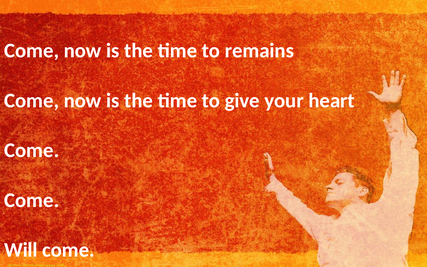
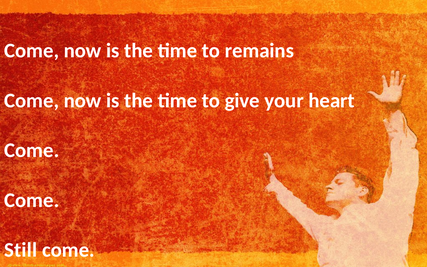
Will: Will -> Still
